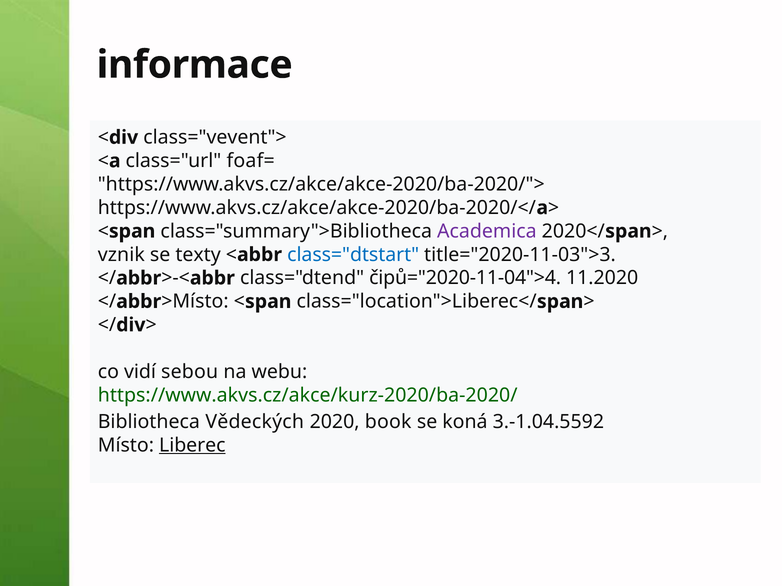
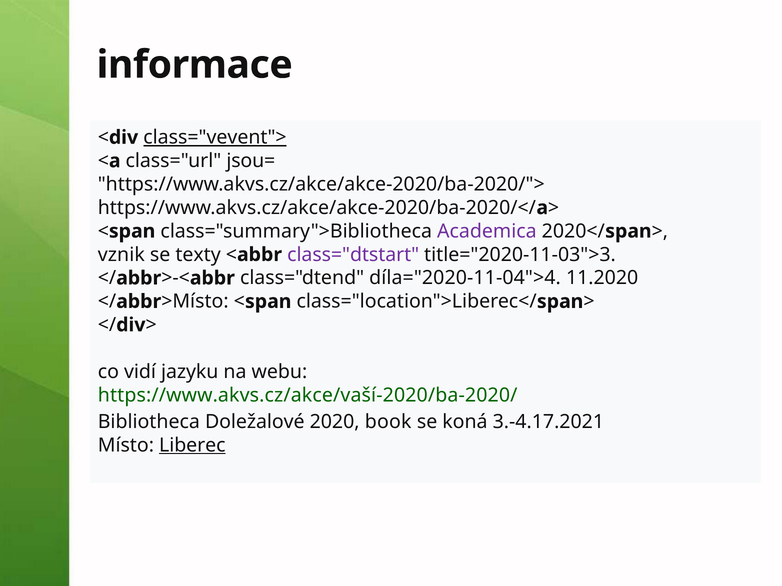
class="vevent"> underline: none -> present
foaf=: foaf= -> jsou=
class="dtstart colour: blue -> purple
čipů="2020-11-04">4: čipů="2020-11-04">4 -> díla="2020-11-04">4
sebou: sebou -> jazyku
https://www.akvs.cz/akce/kurz-2020/ba-2020/: https://www.akvs.cz/akce/kurz-2020/ba-2020/ -> https://www.akvs.cz/akce/vaší-2020/ba-2020/
Vědeckých: Vědeckých -> Doležalové
3.-1.04.5592: 3.-1.04.5592 -> 3.-4.17.2021
